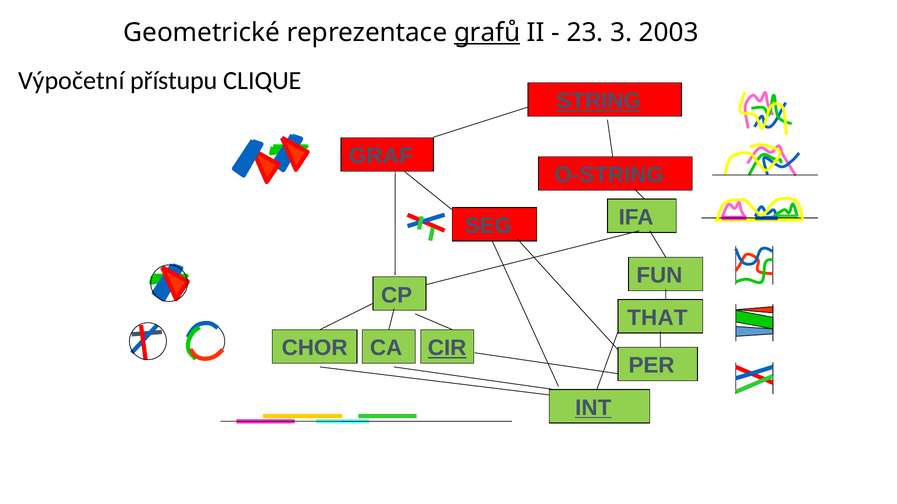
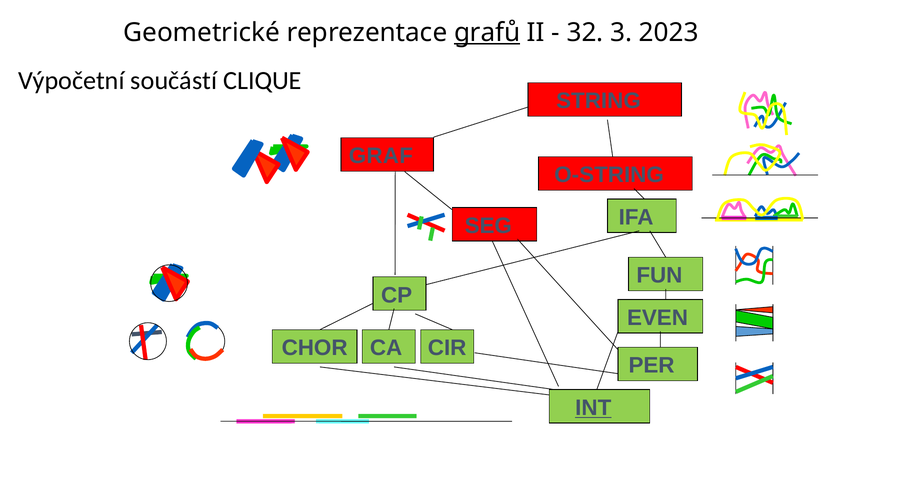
23: 23 -> 32
2003: 2003 -> 2023
přístupu: přístupu -> součástí
STRING underline: present -> none
THAT: THAT -> EVEN
CIR underline: present -> none
